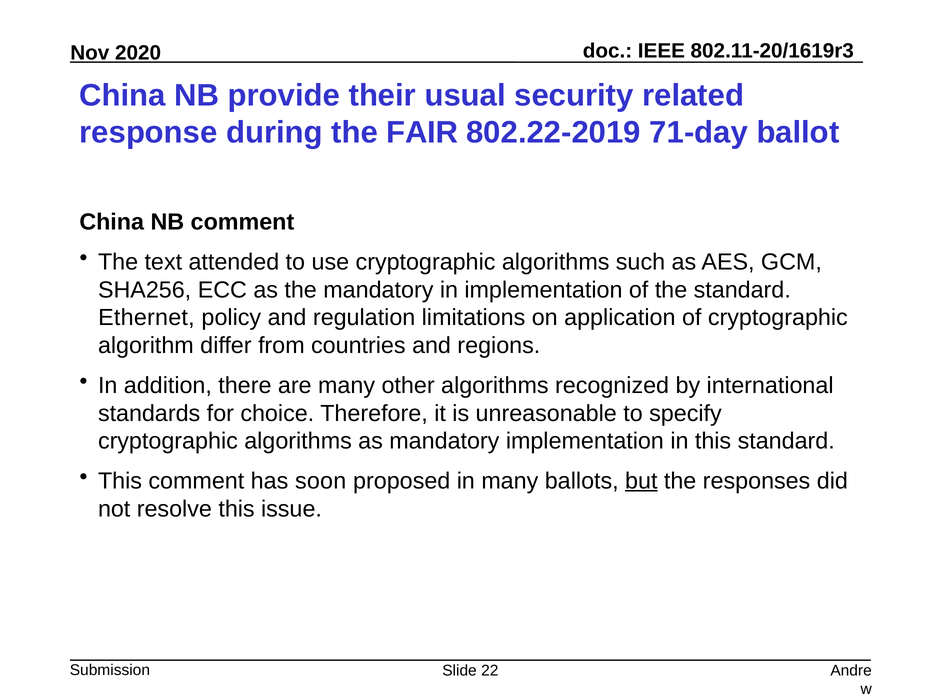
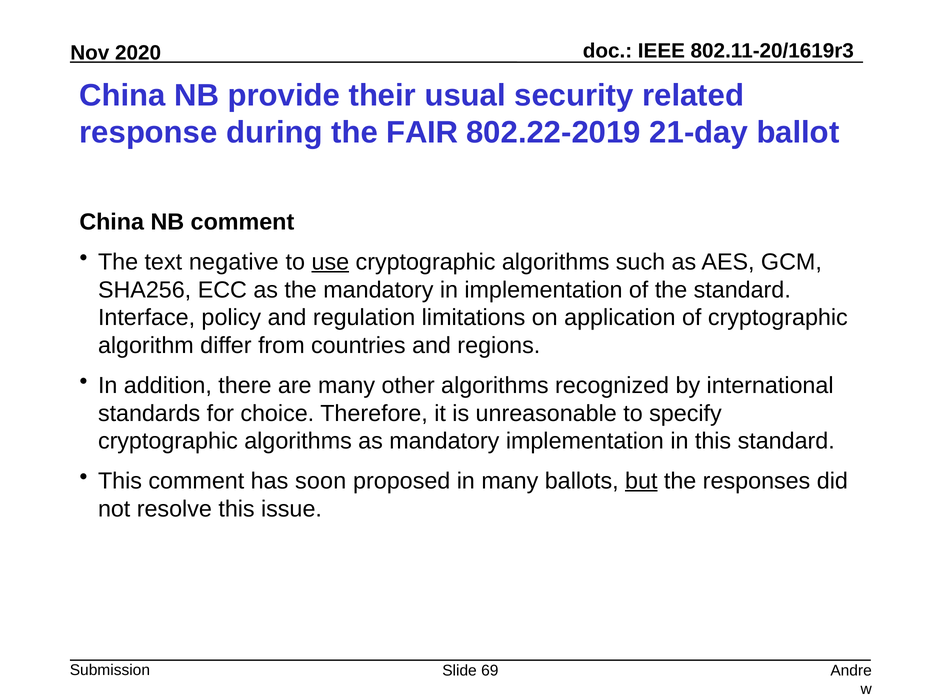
71-day: 71-day -> 21-day
attended: attended -> negative
use underline: none -> present
Ethernet: Ethernet -> Interface
22: 22 -> 69
